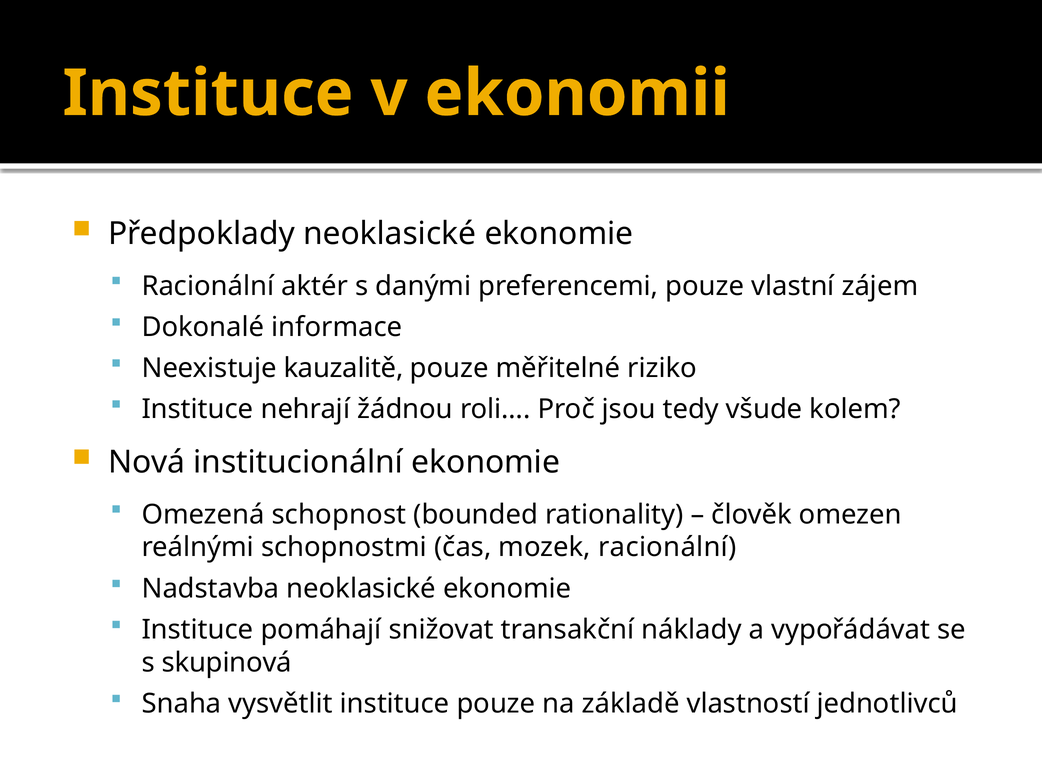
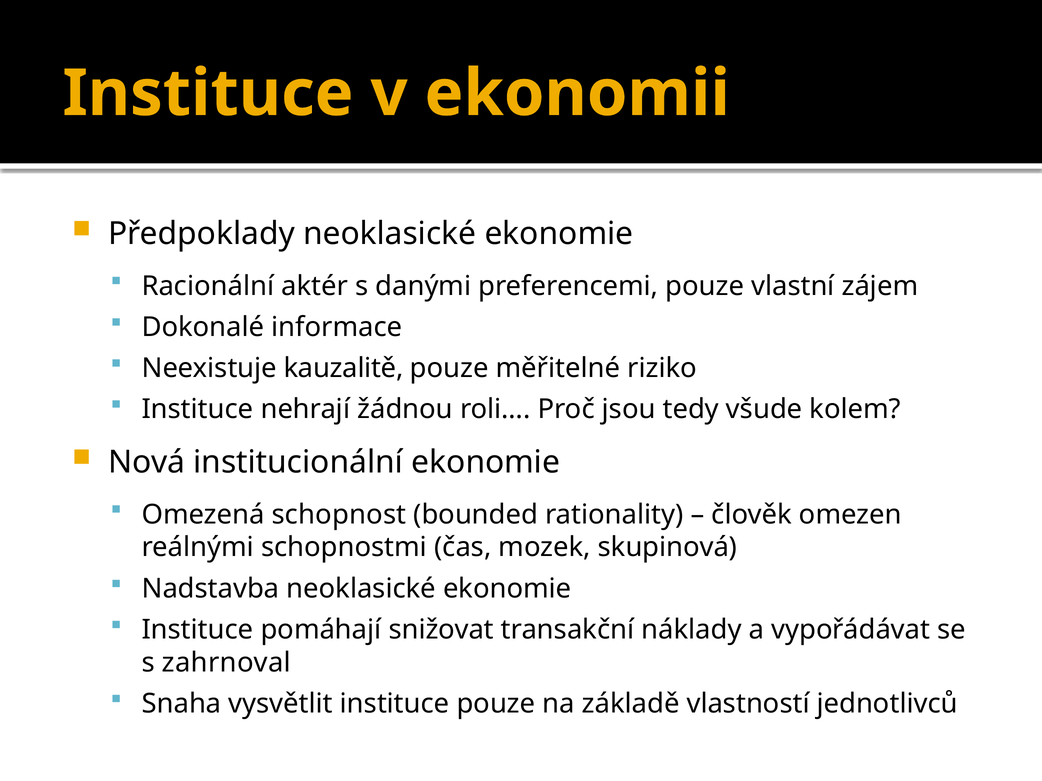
mozek racionální: racionální -> skupinová
skupinová: skupinová -> zahrnoval
